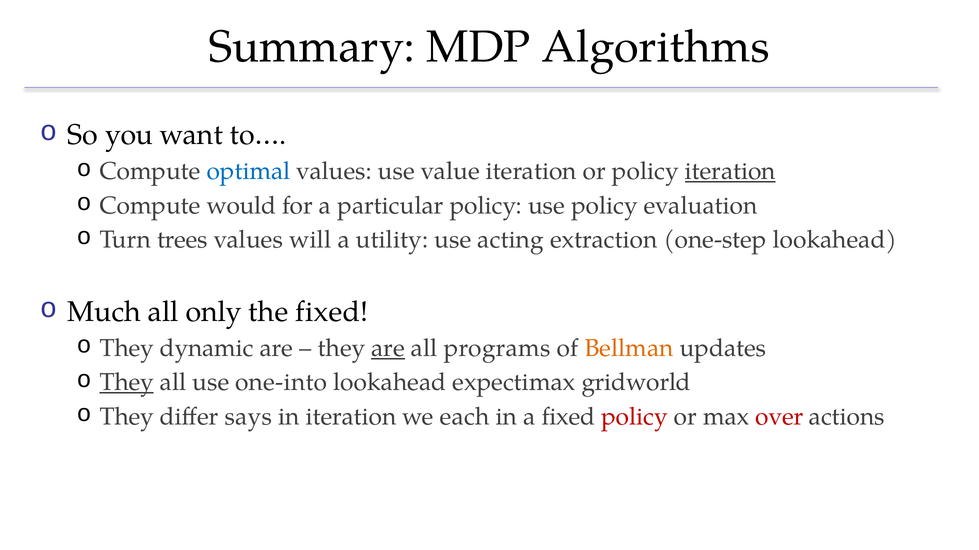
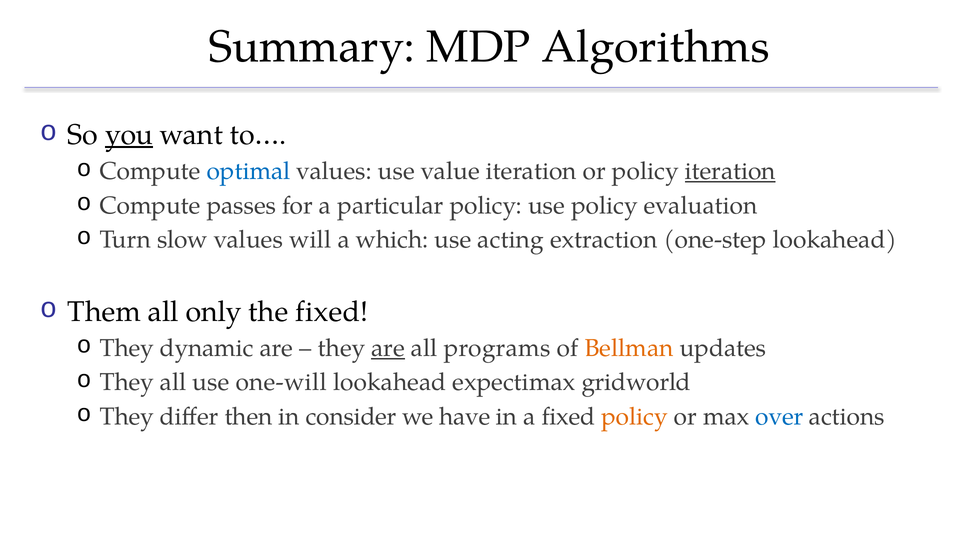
you underline: none -> present
would: would -> passes
trees: trees -> slow
utility: utility -> which
Much: Much -> Them
They at (127, 383) underline: present -> none
one-into: one-into -> one-will
says: says -> then
in iteration: iteration -> consider
each: each -> have
policy at (635, 417) colour: red -> orange
over colour: red -> blue
